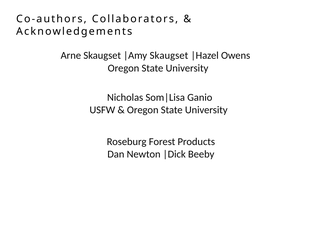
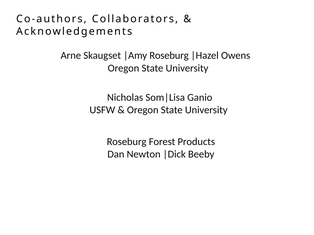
Skaugset at (169, 56): Skaugset -> Roseburg
